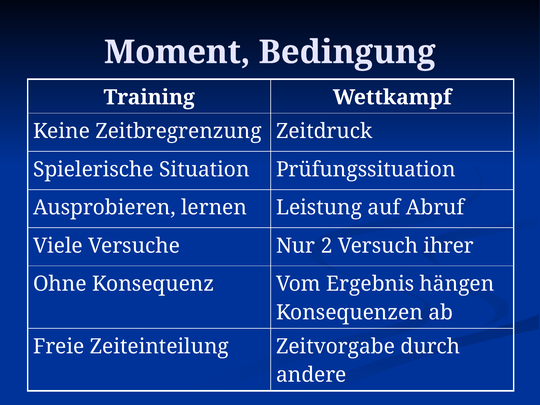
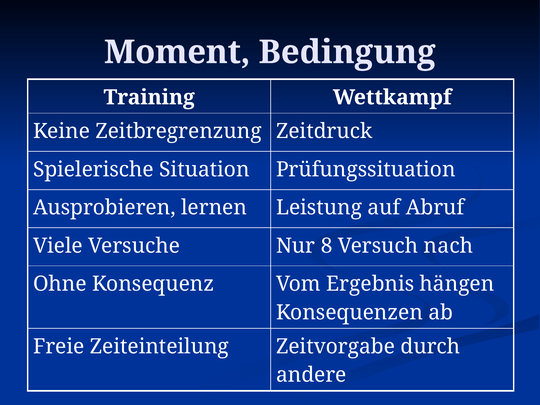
2: 2 -> 8
ihrer: ihrer -> nach
